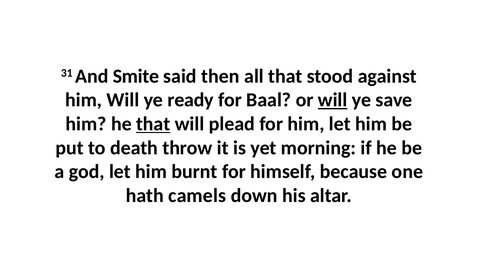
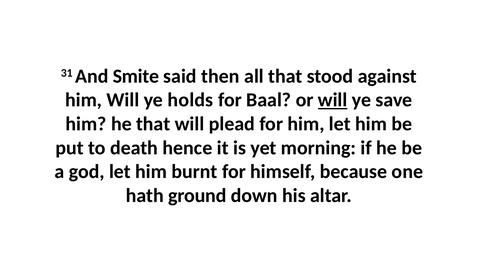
ready: ready -> holds
that at (153, 124) underline: present -> none
throw: throw -> hence
camels: camels -> ground
